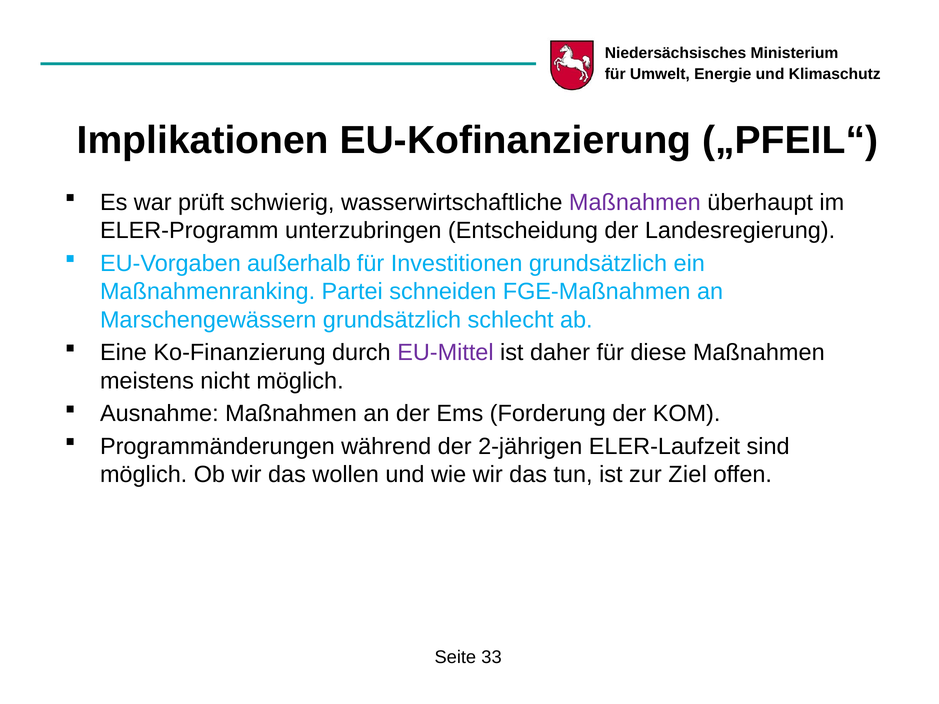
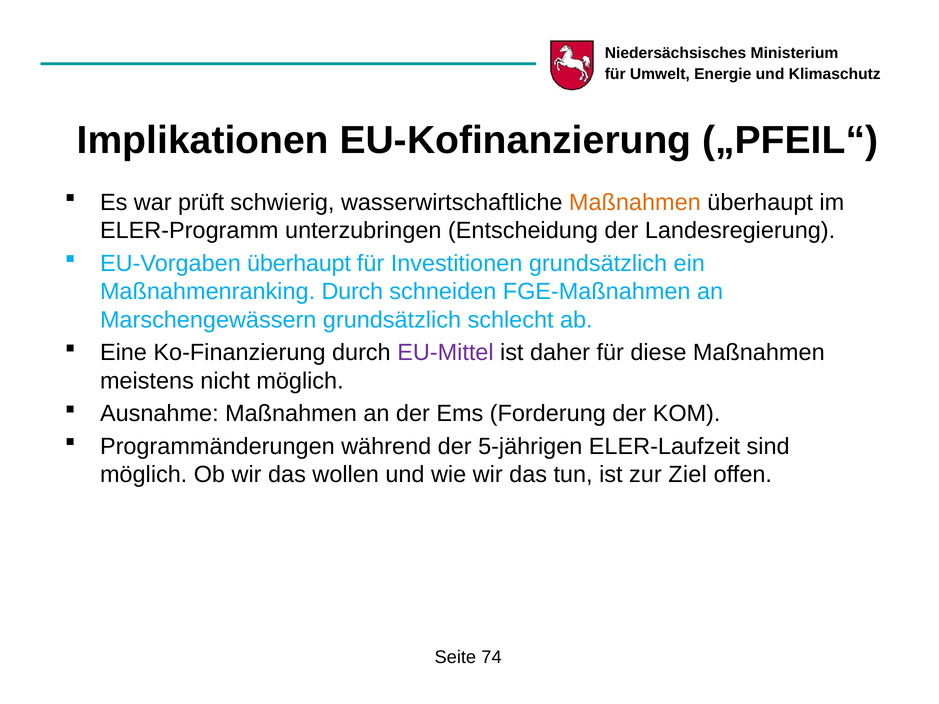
Maßnahmen at (635, 203) colour: purple -> orange
EU-Vorgaben außerhalb: außerhalb -> überhaupt
Maßnahmenranking Partei: Partei -> Durch
2-jährigen: 2-jährigen -> 5-jährigen
33: 33 -> 74
